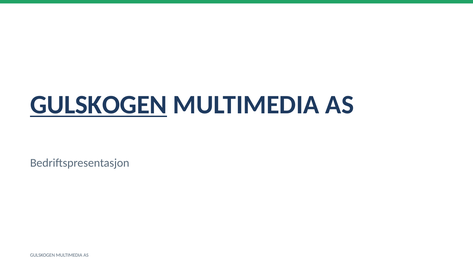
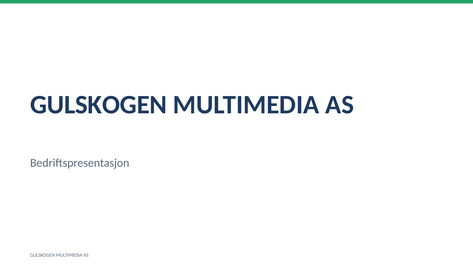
GULSKOGEN at (99, 105) underline: present -> none
